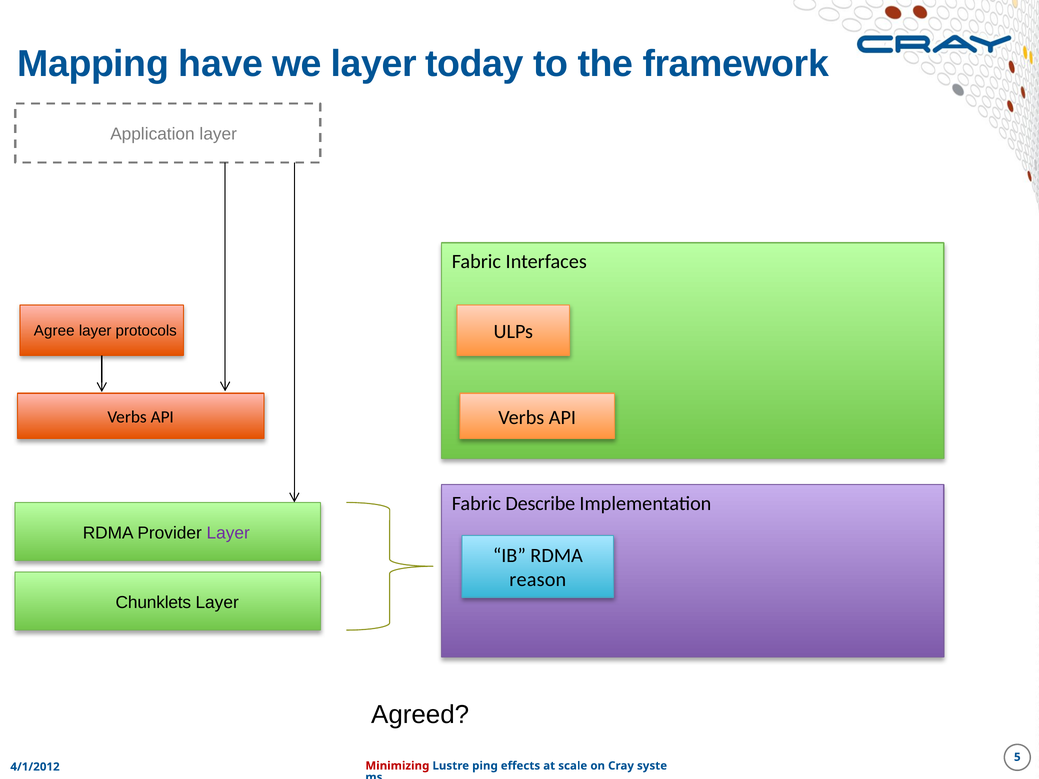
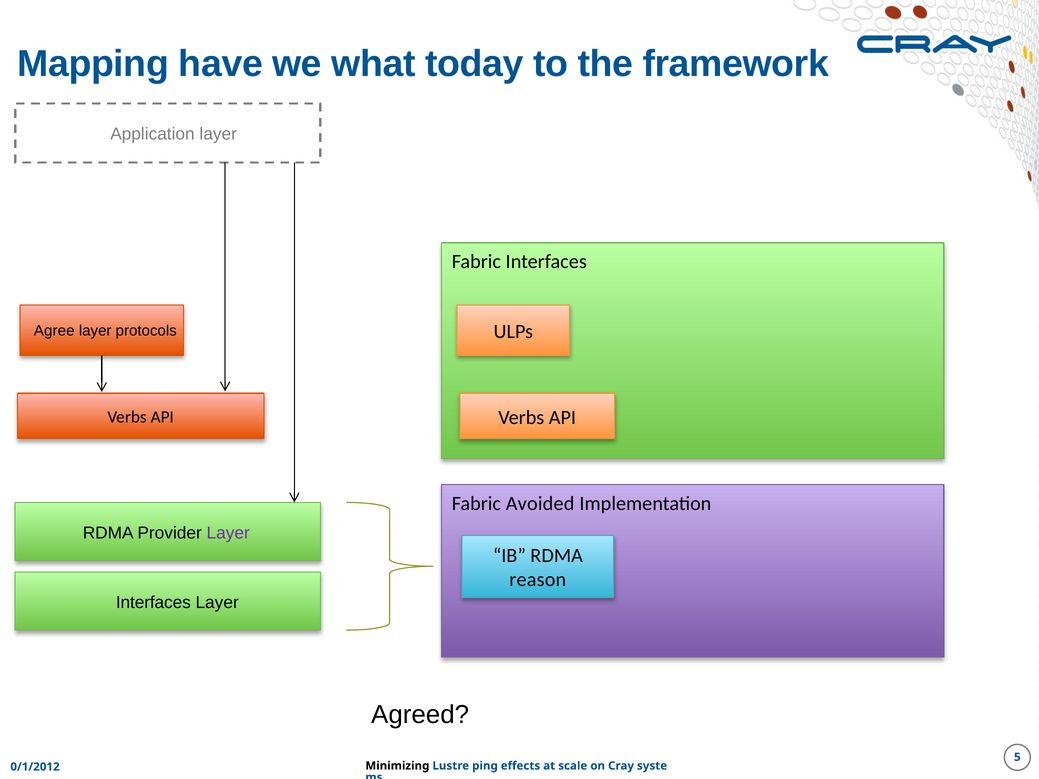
we layer: layer -> what
Describe: Describe -> Avoided
Chunklets at (153, 603): Chunklets -> Interfaces
Minimizing colour: red -> black
4/1/2012: 4/1/2012 -> 0/1/2012
